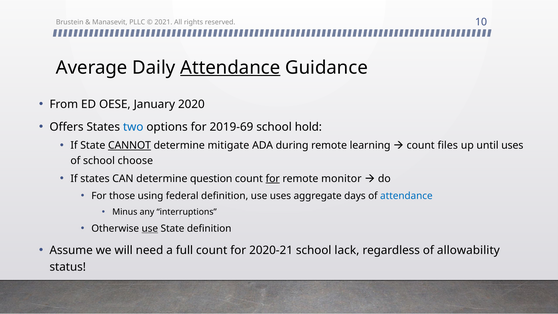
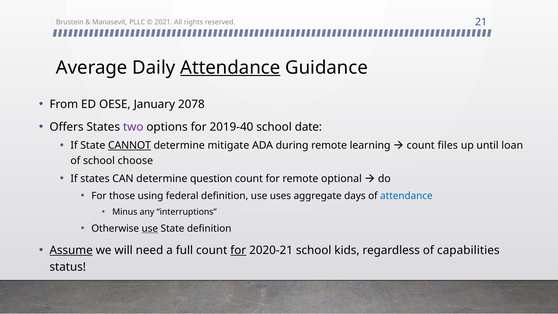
10: 10 -> 21
2020: 2020 -> 2078
two colour: blue -> purple
2019-69: 2019-69 -> 2019-40
hold: hold -> date
until uses: uses -> loan
for at (273, 178) underline: present -> none
monitor: monitor -> optional
Assume underline: none -> present
for at (238, 250) underline: none -> present
lack: lack -> kids
allowability: allowability -> capabilities
